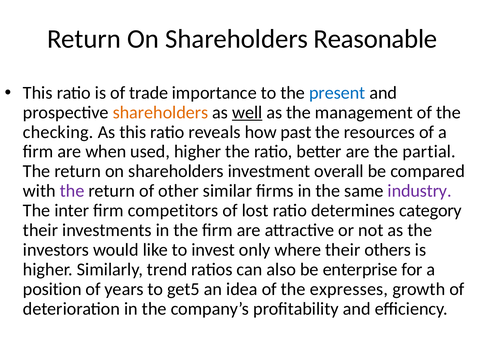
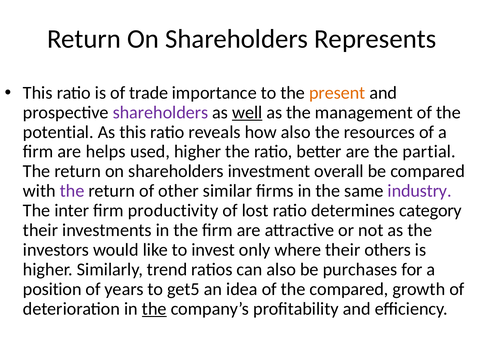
Reasonable: Reasonable -> Represents
present colour: blue -> orange
shareholders at (160, 112) colour: orange -> purple
checking: checking -> potential
how past: past -> also
when: when -> helps
competitors: competitors -> productivity
enterprise: enterprise -> purchases
the expresses: expresses -> compared
the at (154, 309) underline: none -> present
